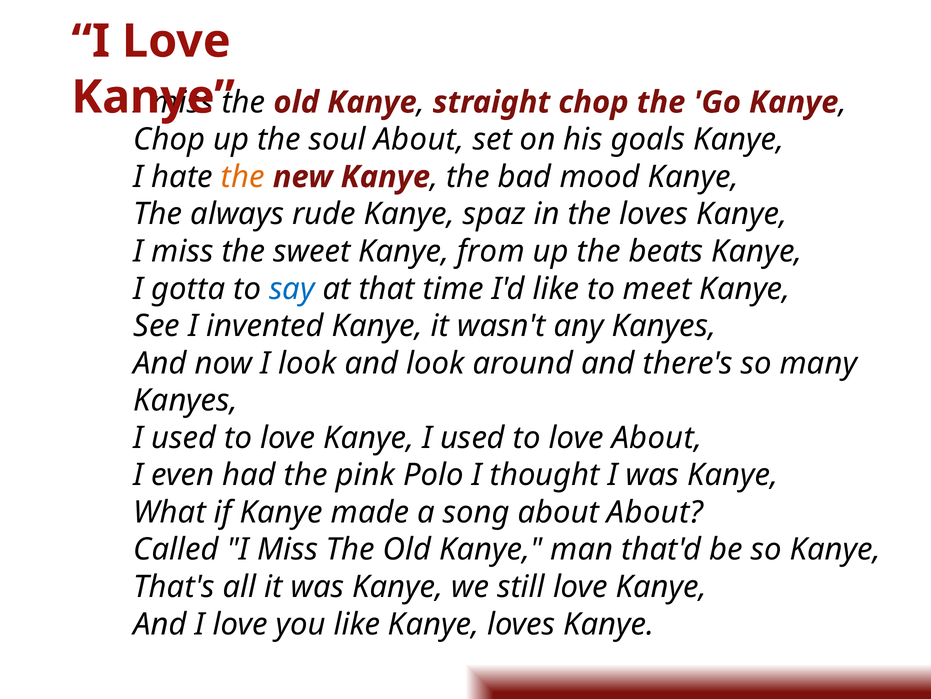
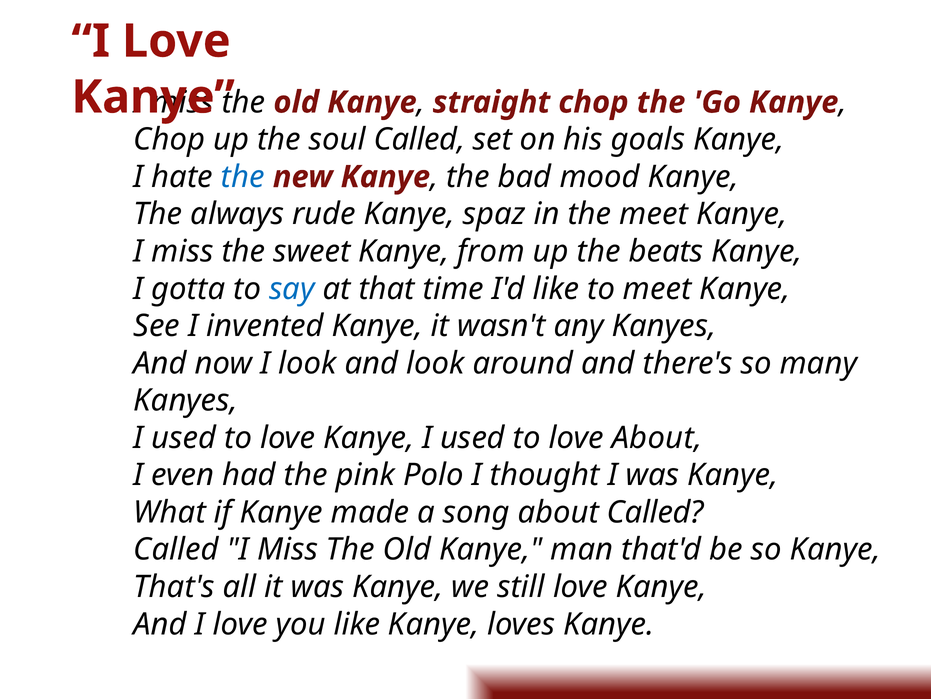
soul About: About -> Called
the at (243, 177) colour: orange -> blue
the loves: loves -> meet
about About: About -> Called
